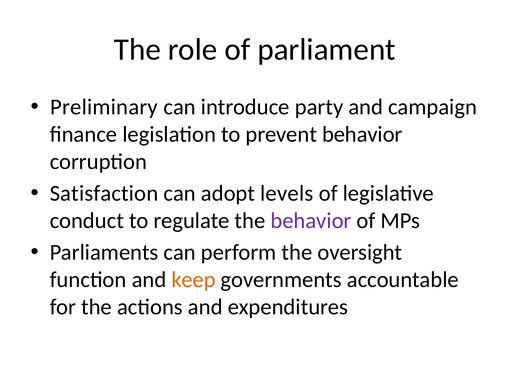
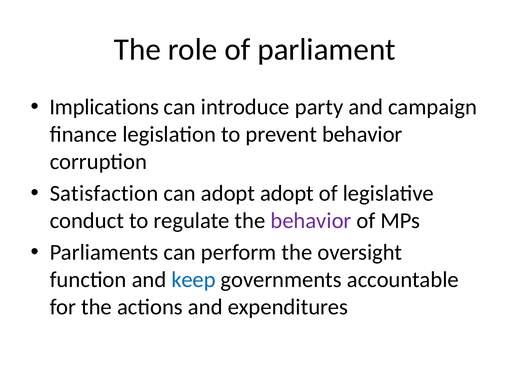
Preliminary: Preliminary -> Implications
adopt levels: levels -> adopt
keep colour: orange -> blue
